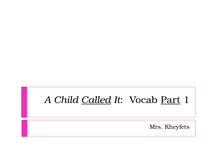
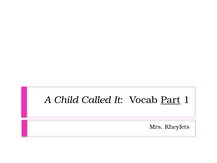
Called underline: present -> none
